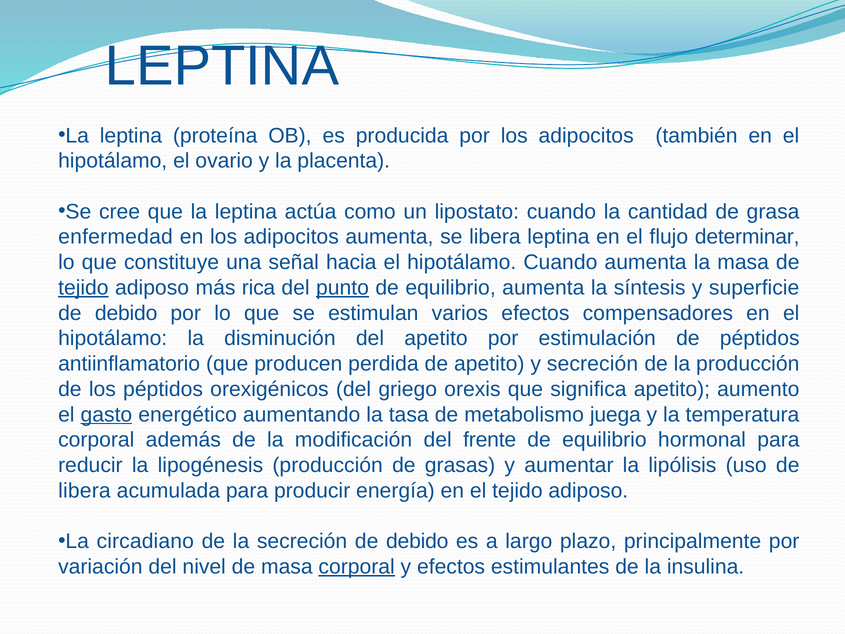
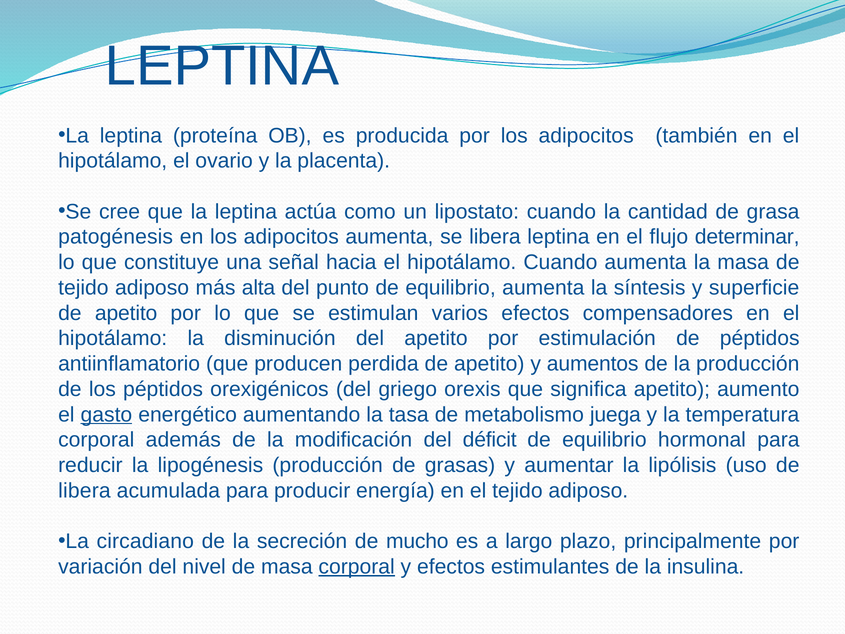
enfermedad: enfermedad -> patogénesis
tejido at (83, 288) underline: present -> none
rica: rica -> alta
punto underline: present -> none
debido at (126, 313): debido -> apetito
y secreción: secreción -> aumentos
frente: frente -> déficit
secreción de debido: debido -> mucho
